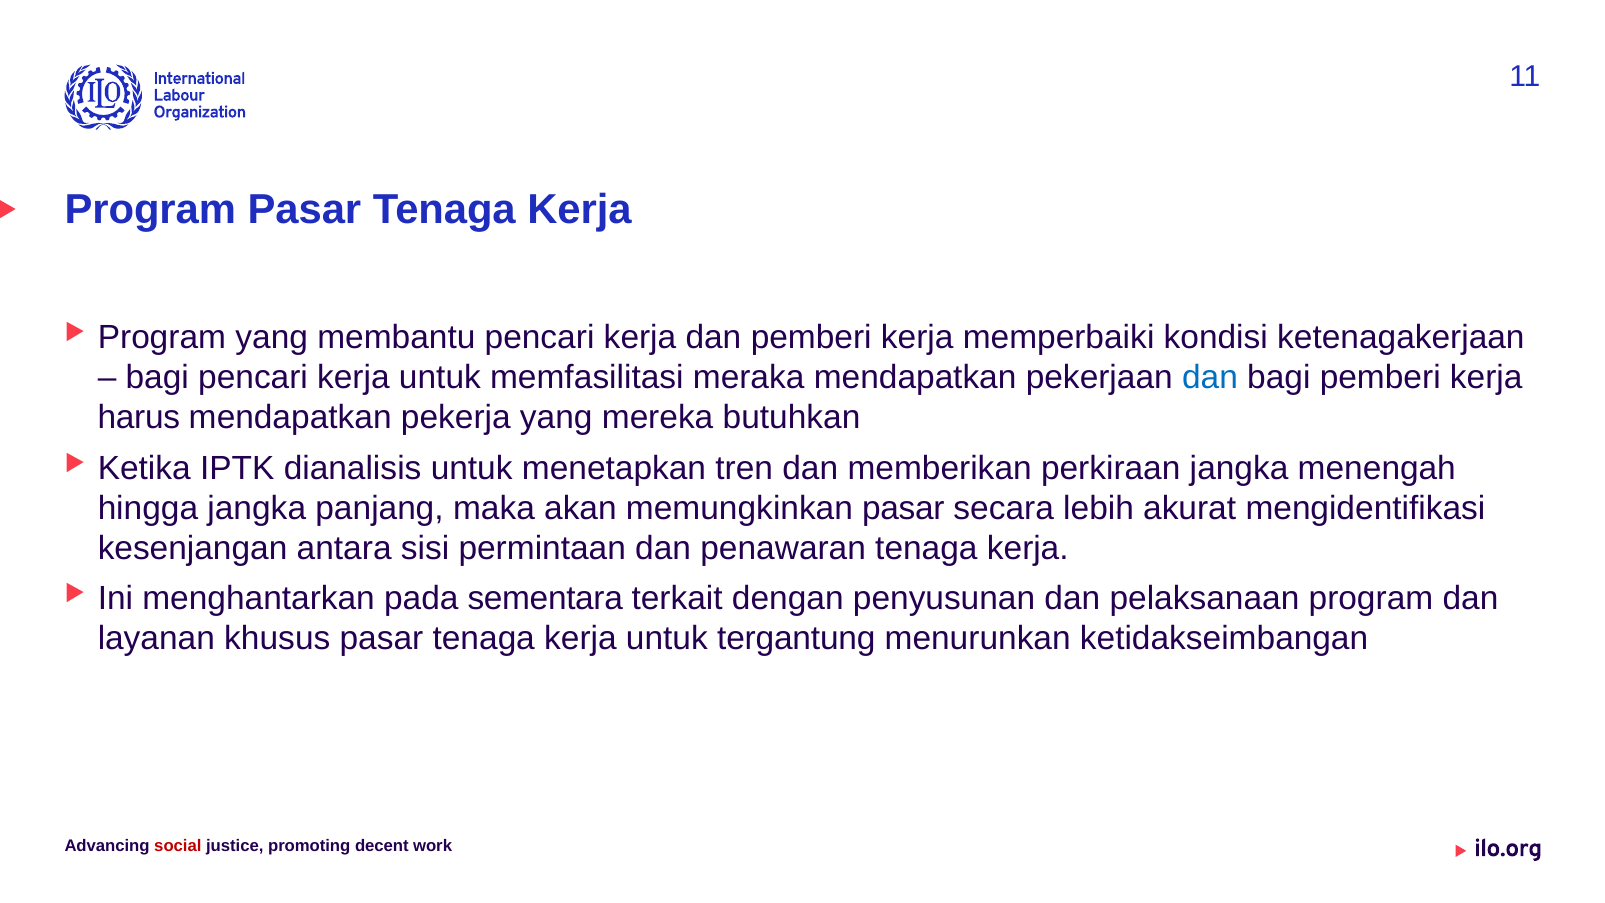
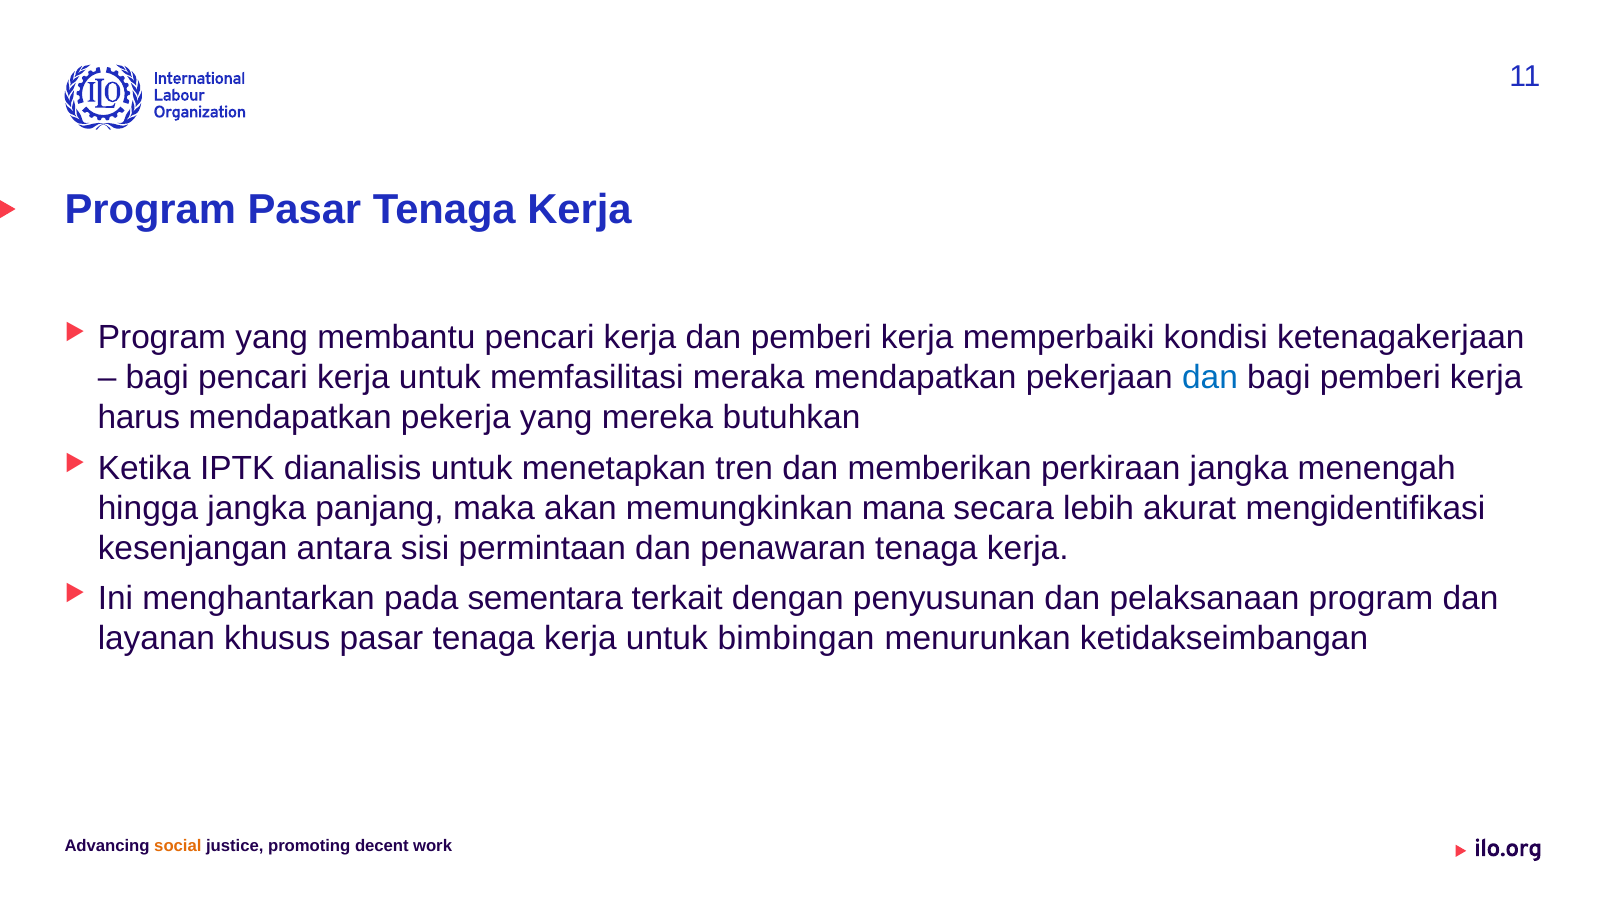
memungkinkan pasar: pasar -> mana
tergantung: tergantung -> bimbingan
social colour: red -> orange
